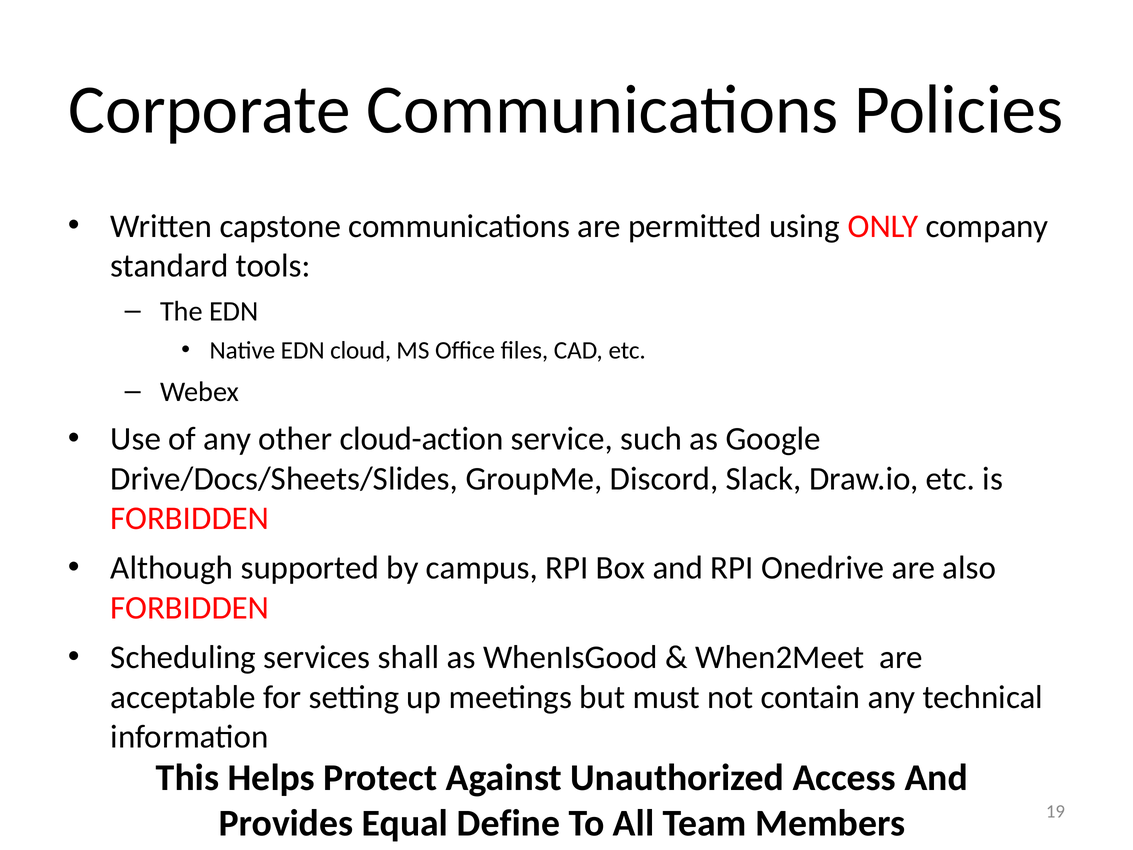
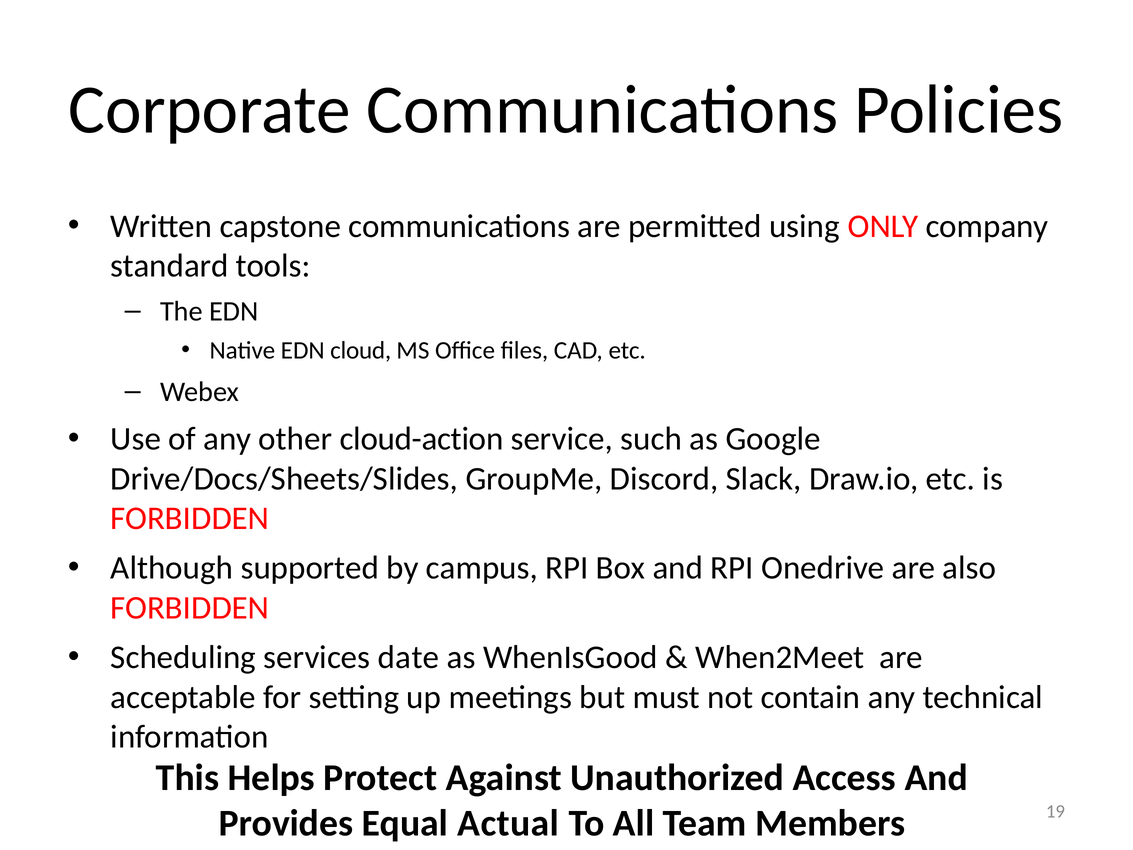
shall: shall -> date
Define: Define -> Actual
